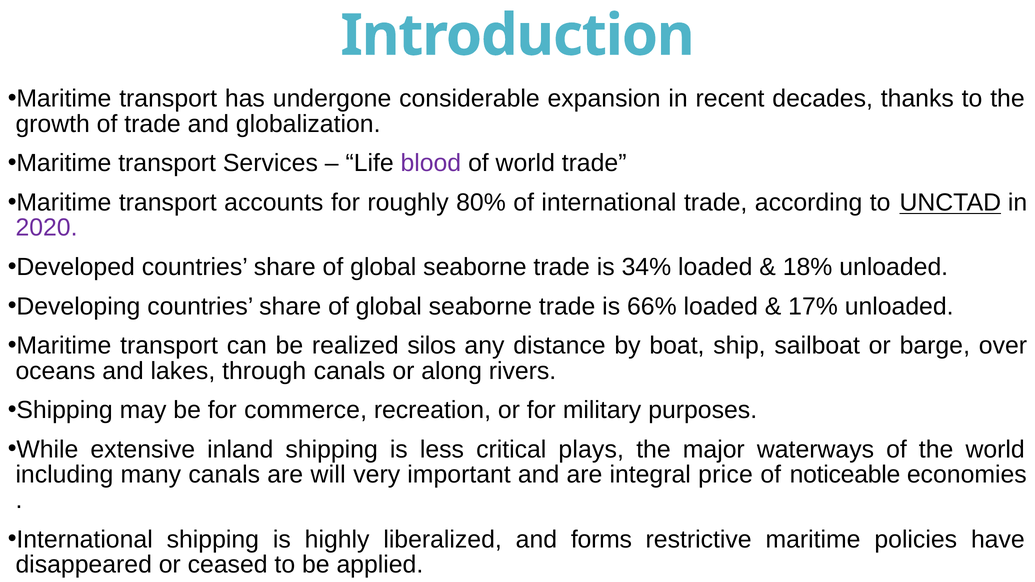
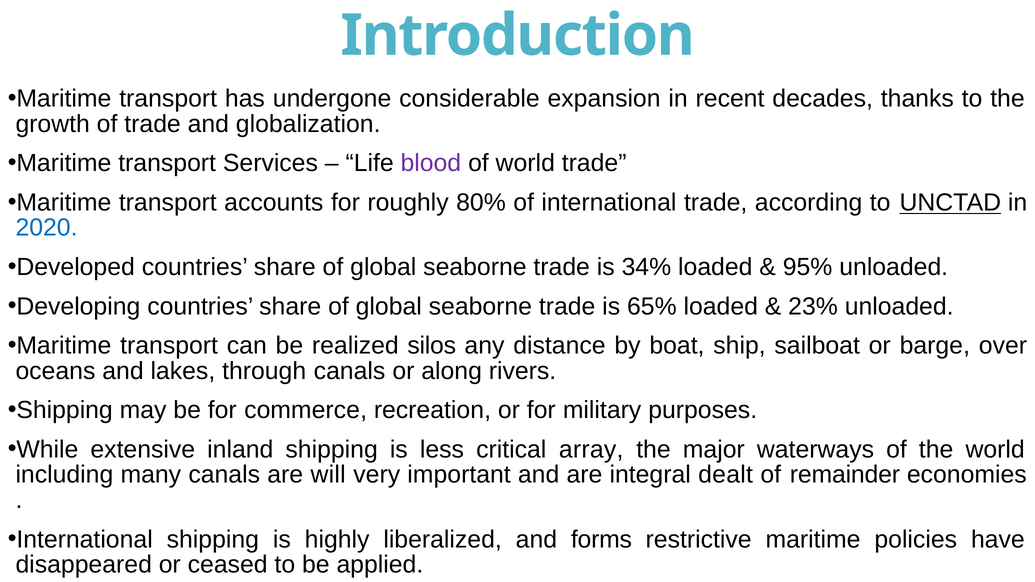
2020 colour: purple -> blue
18%: 18% -> 95%
66%: 66% -> 65%
17%: 17% -> 23%
plays: plays -> array
price: price -> dealt
noticeable: noticeable -> remainder
